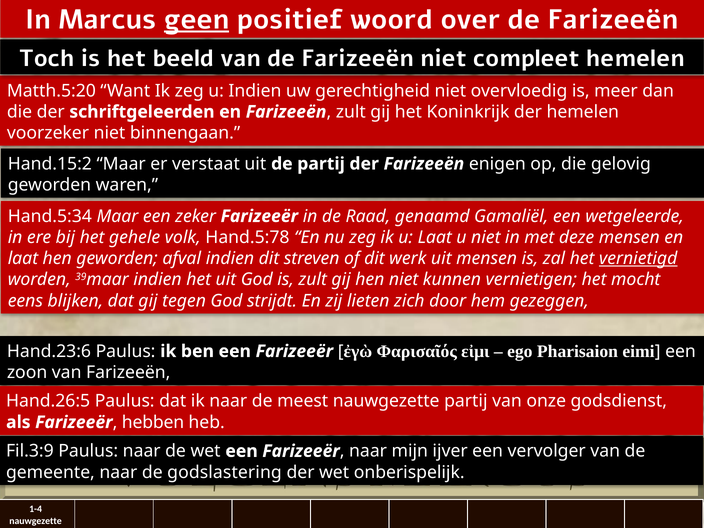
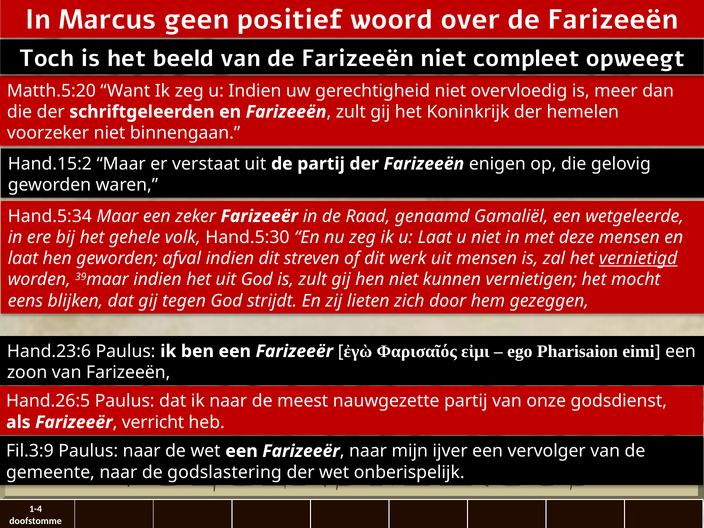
geen underline: present -> none
compleet hemelen: hemelen -> opweegt
Hand.5:78: Hand.5:78 -> Hand.5:30
hebben: hebben -> verricht
nauwgezette at (36, 521): nauwgezette -> doofstomme
